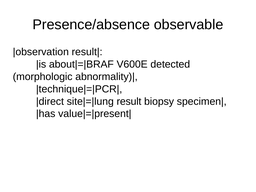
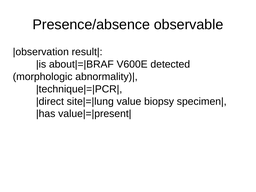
result: result -> value
